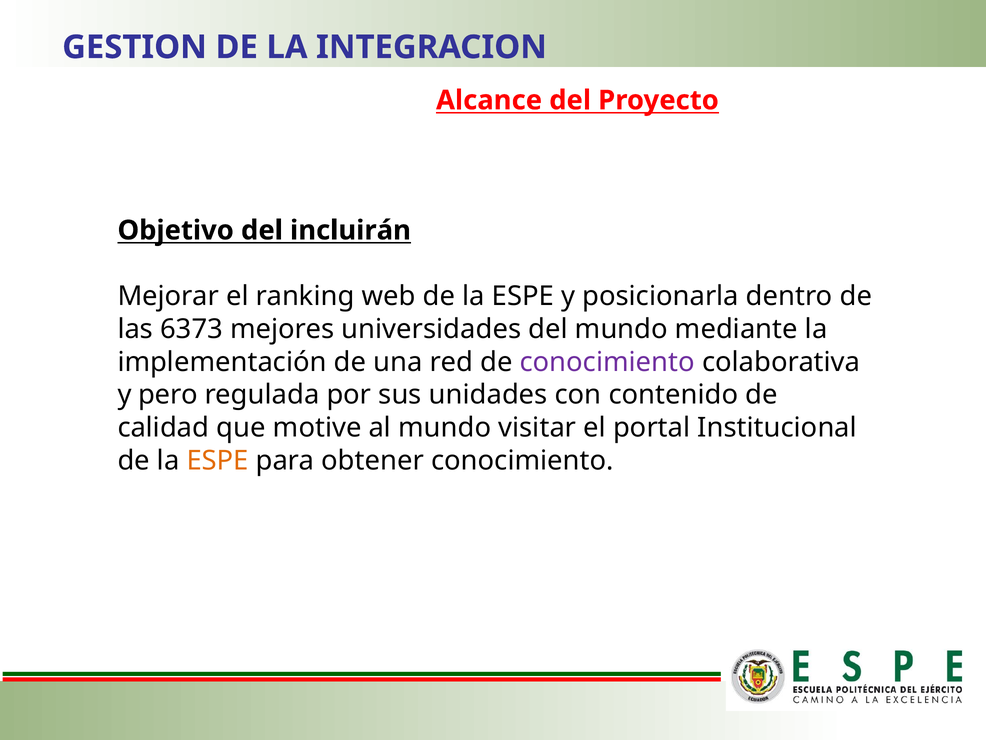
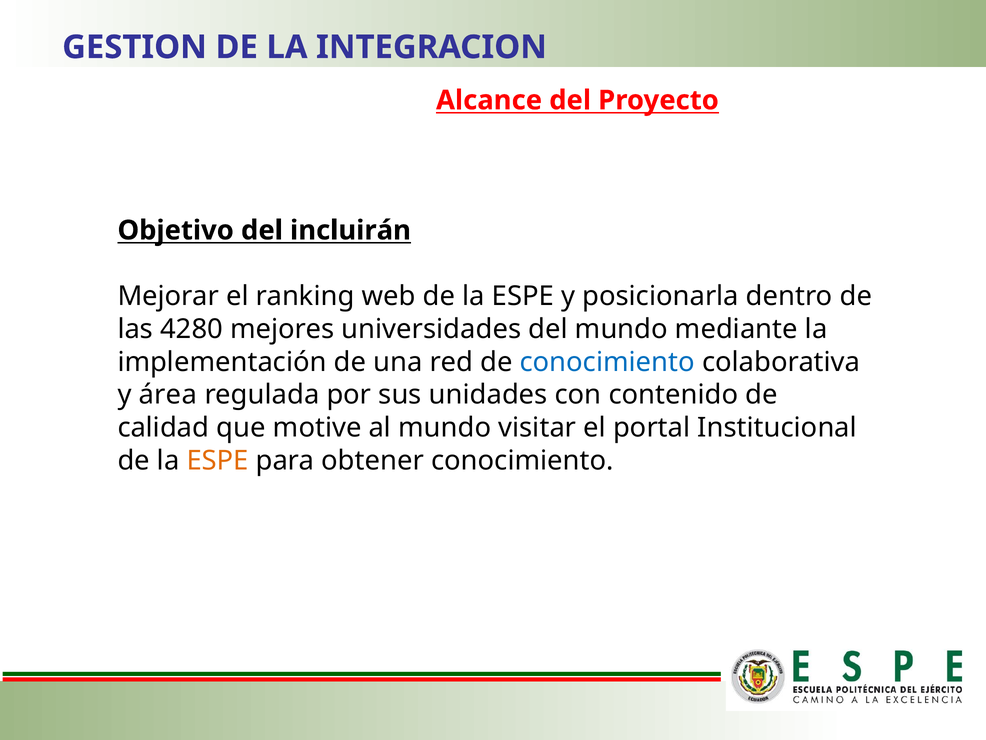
6373: 6373 -> 4280
conocimiento at (607, 362) colour: purple -> blue
pero: pero -> área
